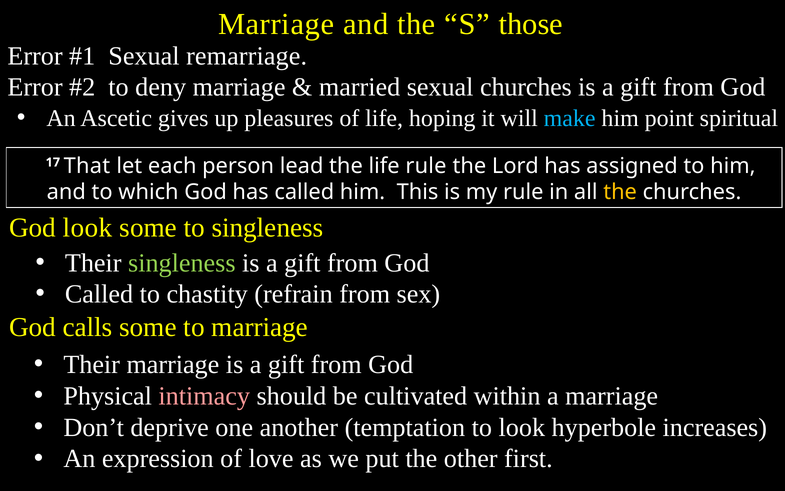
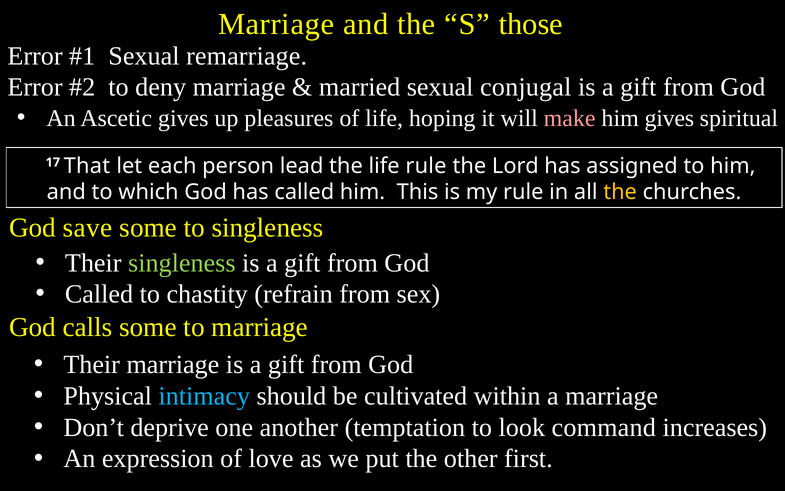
sexual churches: churches -> conjugal
make colour: light blue -> pink
him point: point -> gives
God look: look -> save
intimacy colour: pink -> light blue
hyperbole: hyperbole -> command
